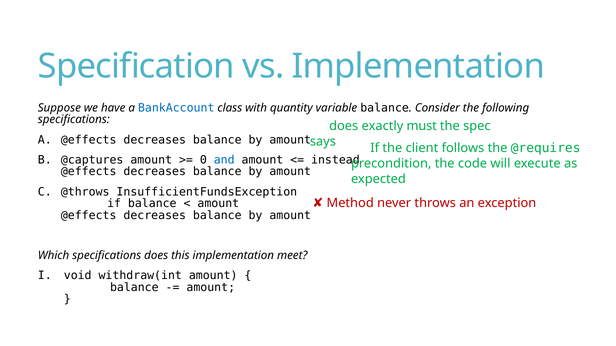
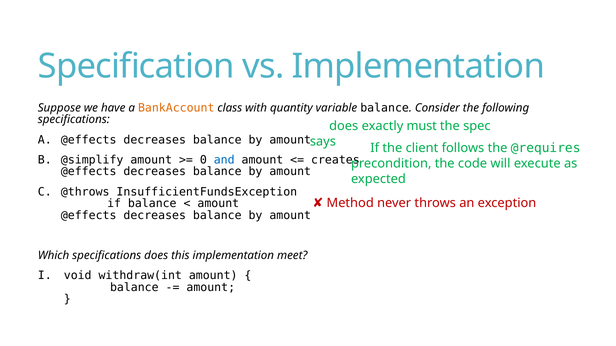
BankAccount colour: blue -> orange
@captures: @captures -> @simplify
instead: instead -> creates
